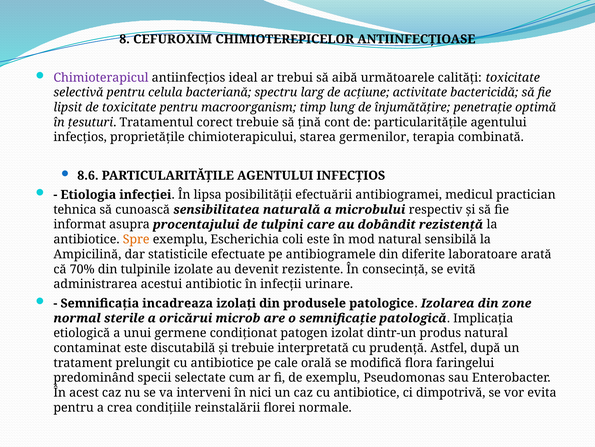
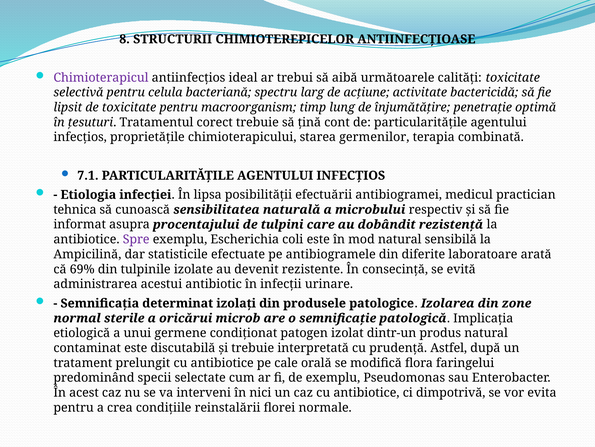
CEFUROXIM: CEFUROXIM -> STRUCTURII
8.6: 8.6 -> 7.1
Spre colour: orange -> purple
70%: 70% -> 69%
incadreaza: incadreaza -> determinat
